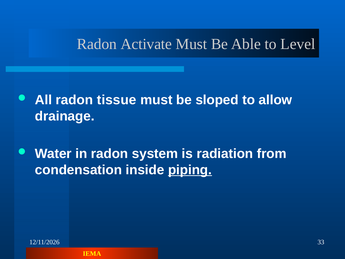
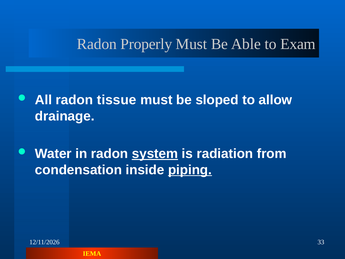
Activate: Activate -> Properly
Level: Level -> Exam
system underline: none -> present
